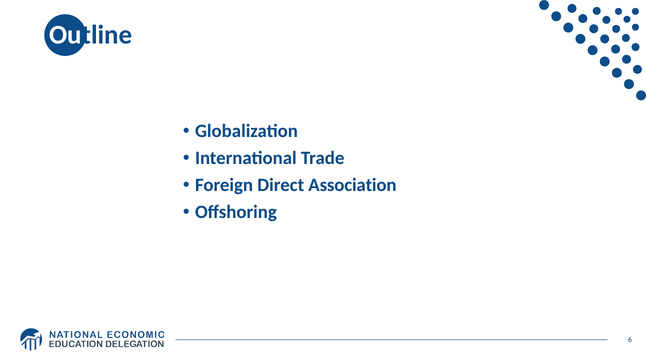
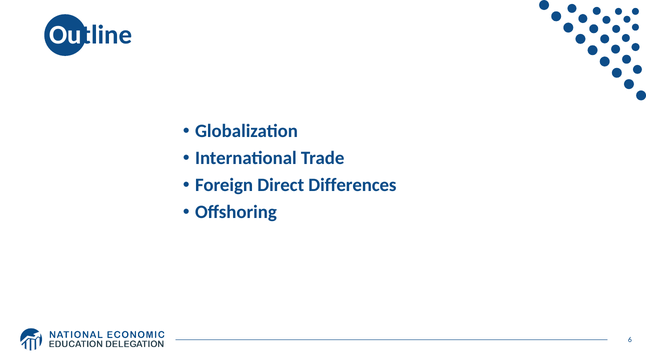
Association: Association -> Differences
